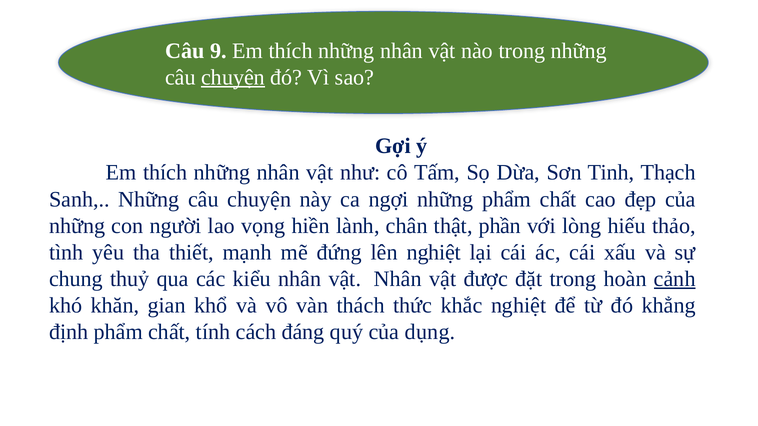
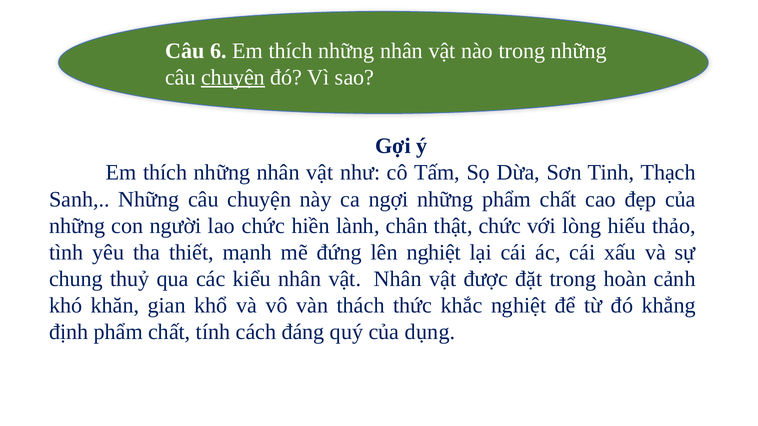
9: 9 -> 6
lao vọng: vọng -> chức
thật phần: phần -> chức
cảnh underline: present -> none
